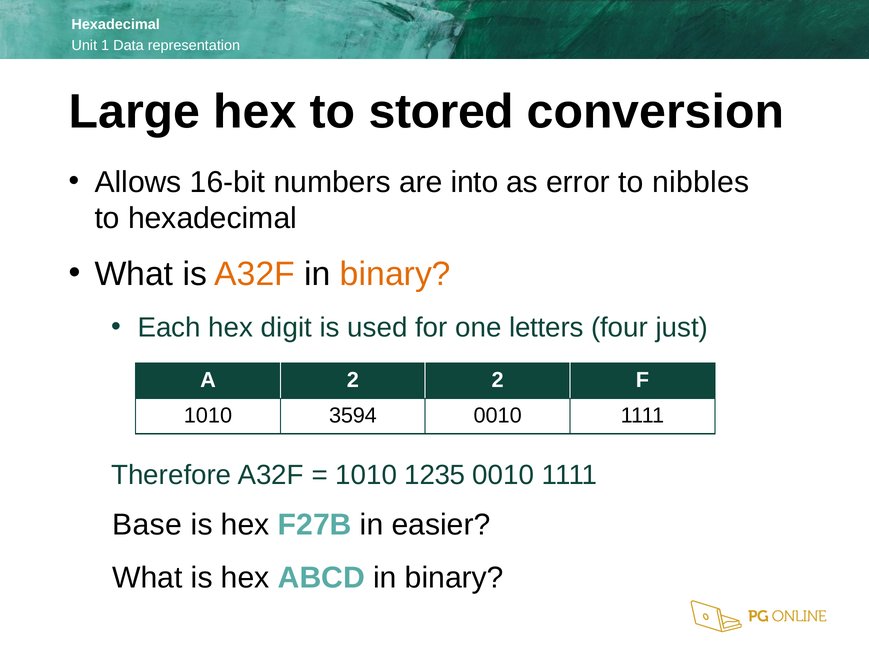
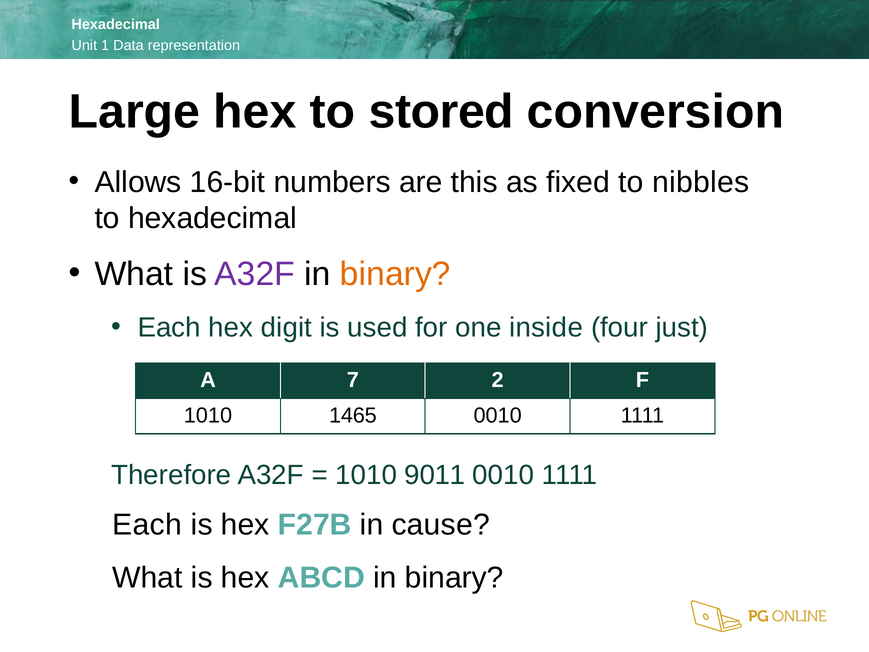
into: into -> this
error: error -> fixed
A32F at (255, 274) colour: orange -> purple
letters: letters -> inside
A 2: 2 -> 7
3594: 3594 -> 1465
1235: 1235 -> 9011
Base at (147, 524): Base -> Each
easier: easier -> cause
